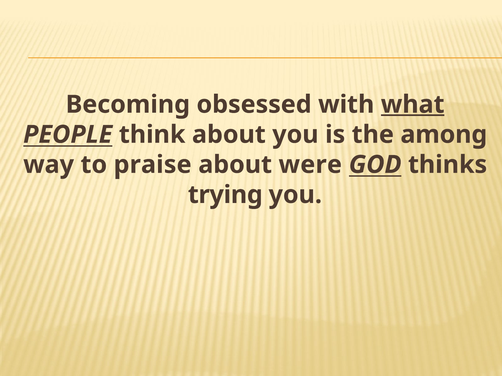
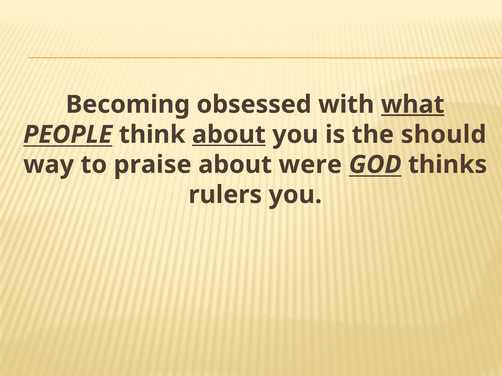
about at (229, 135) underline: none -> present
among: among -> should
trying: trying -> rulers
